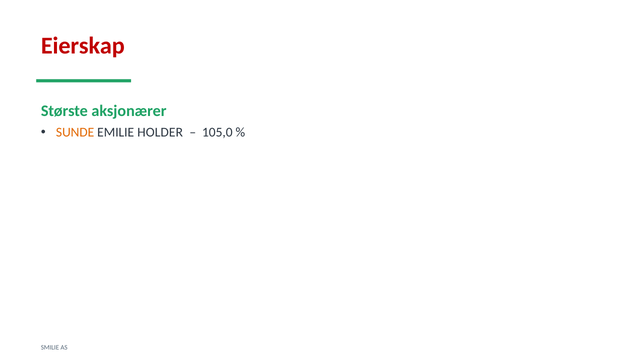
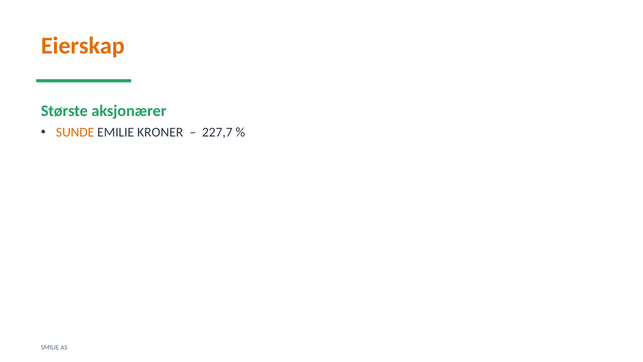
Eierskap colour: red -> orange
HOLDER: HOLDER -> KRONER
105,0: 105,0 -> 227,7
